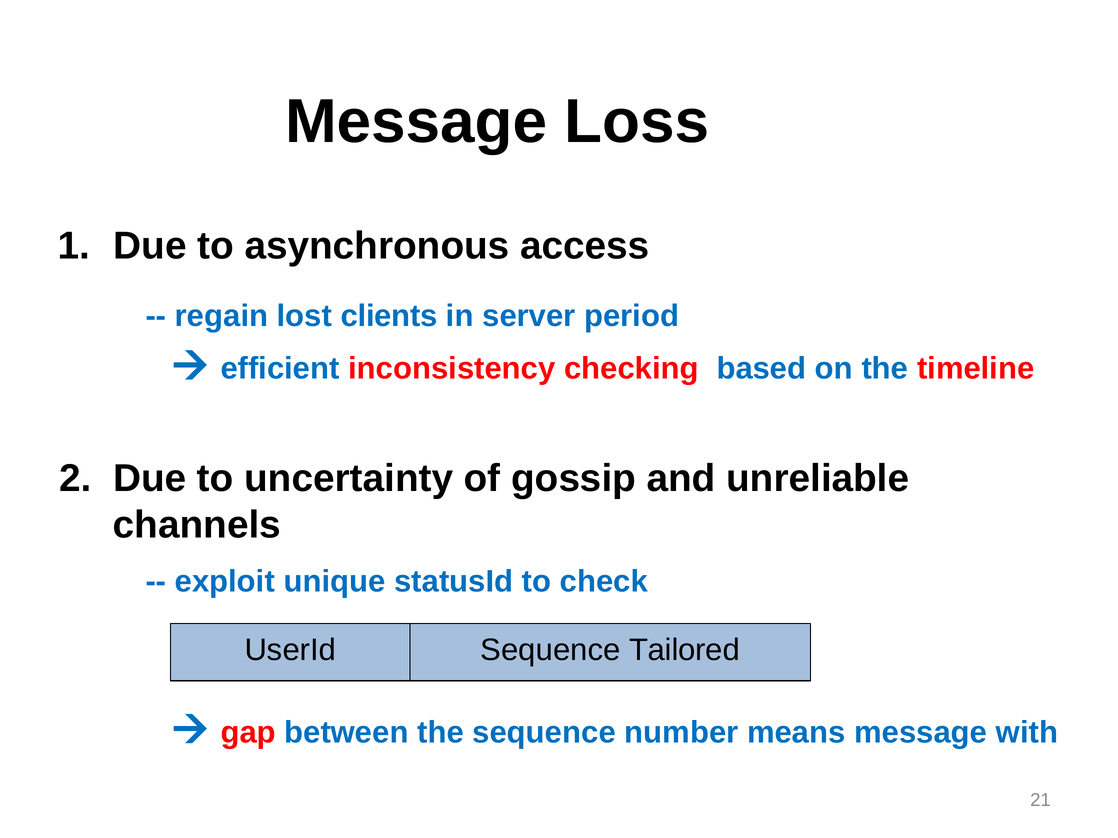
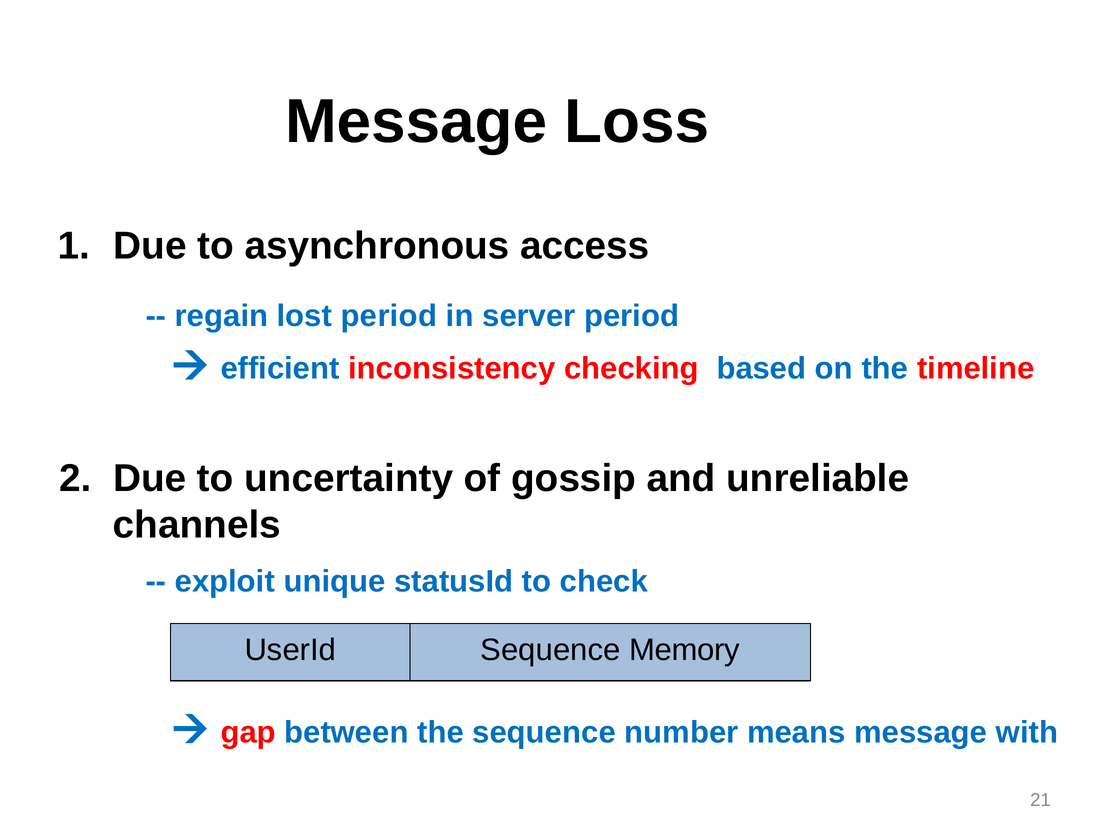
lost clients: clients -> period
Tailored: Tailored -> Memory
